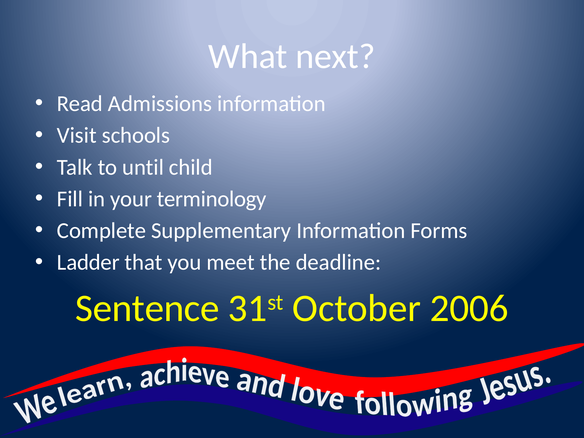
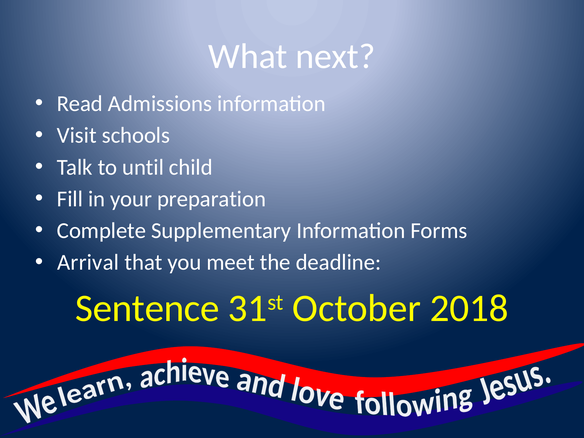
terminology: terminology -> preparation
Ladder: Ladder -> Arrival
2006: 2006 -> 2018
